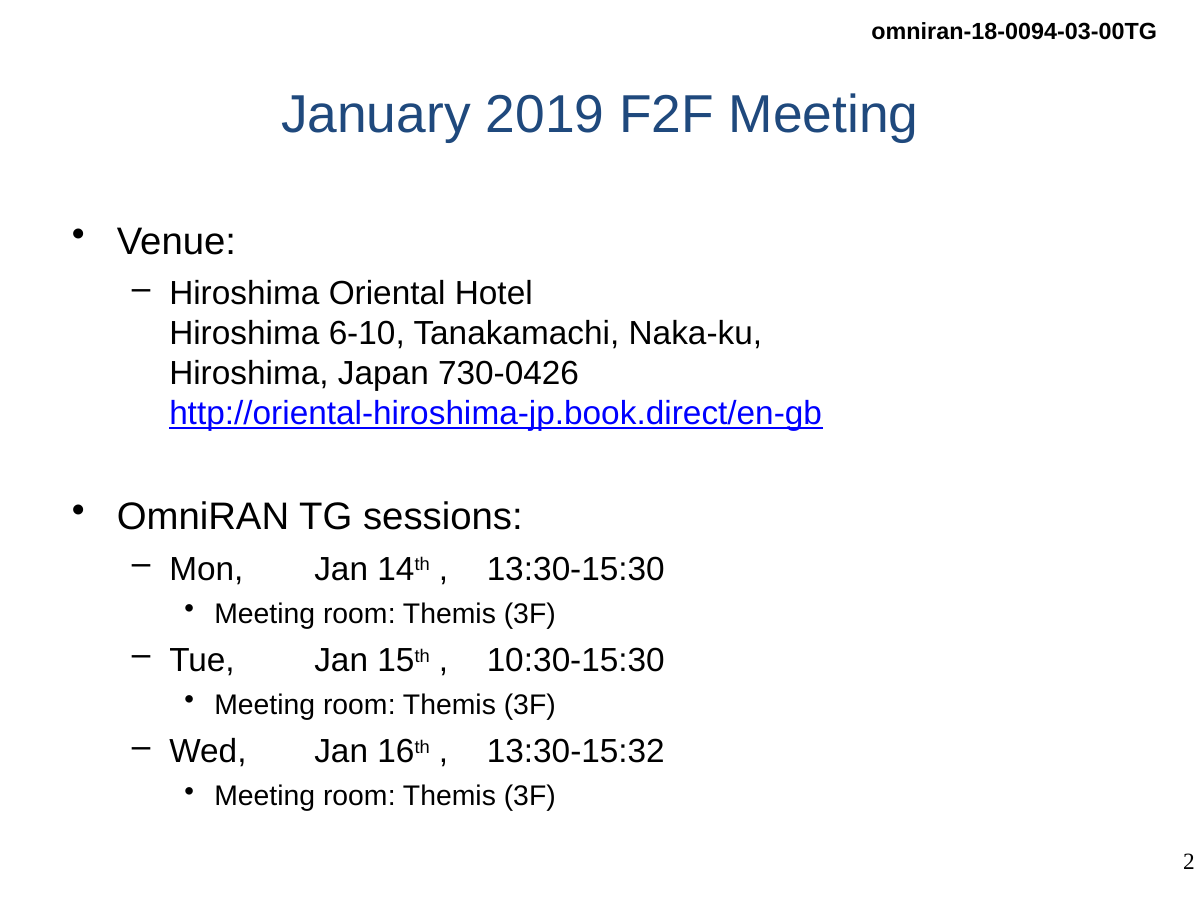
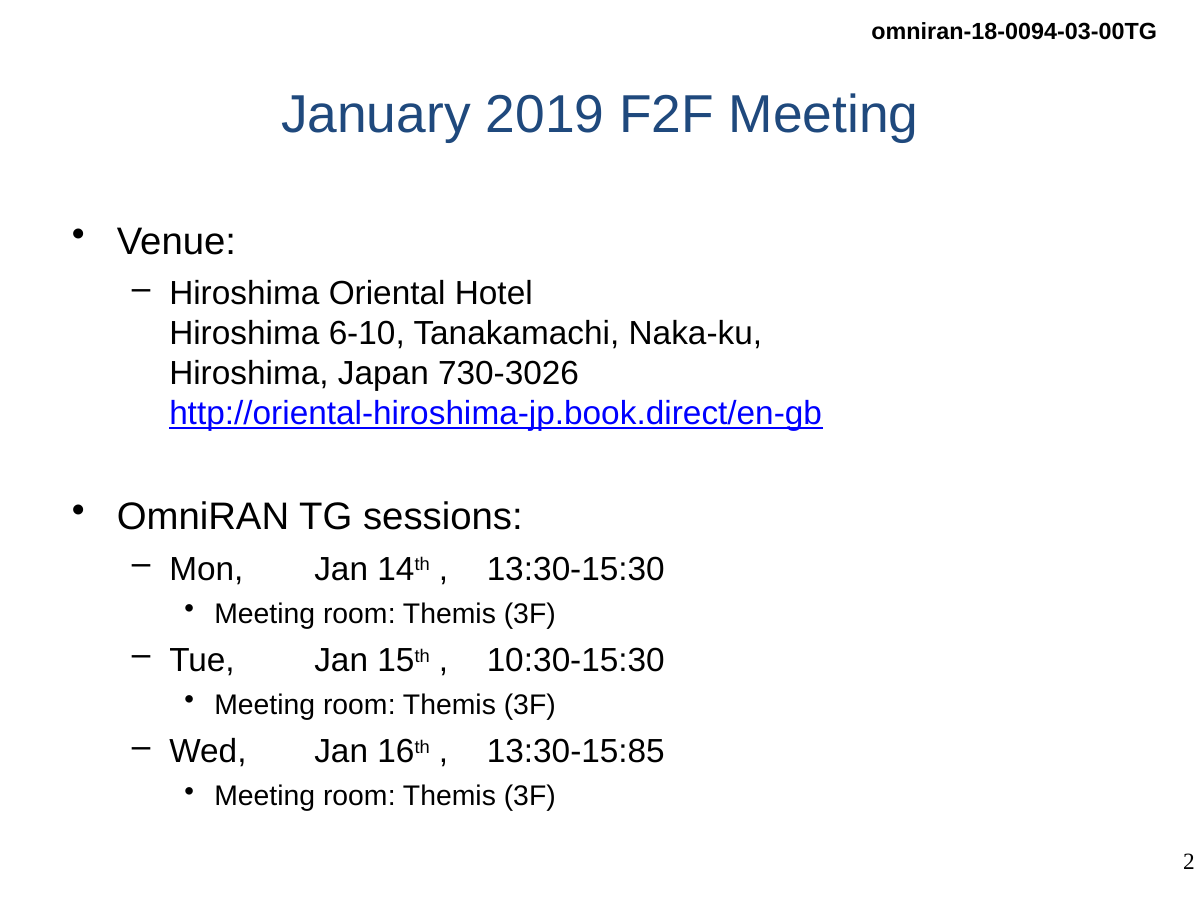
730-0426: 730-0426 -> 730-3026
13:30-15:32: 13:30-15:32 -> 13:30-15:85
